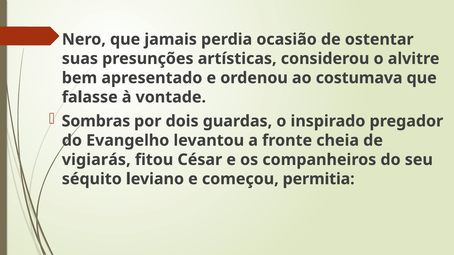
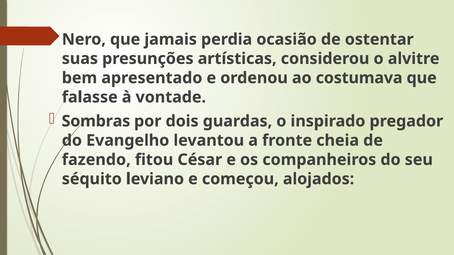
vigiarás: vigiarás -> fazendo
permitia: permitia -> alojados
